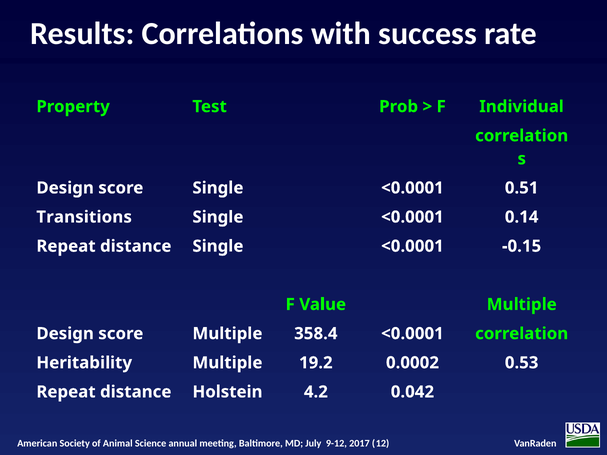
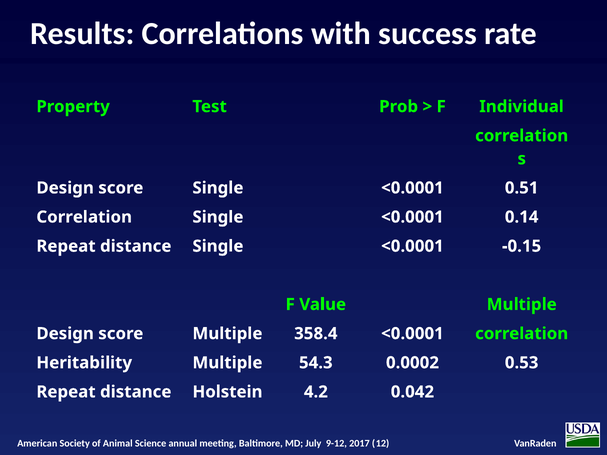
Transitions at (84, 217): Transitions -> Correlation
19.2: 19.2 -> 54.3
